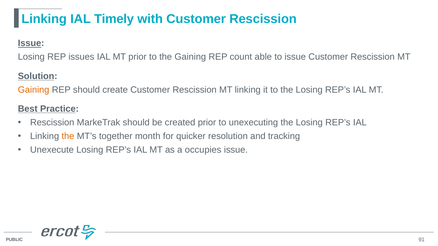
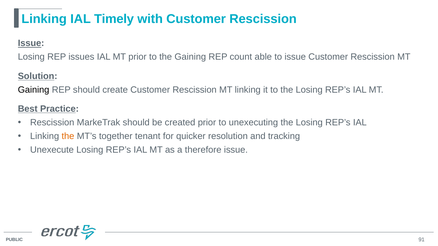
Gaining at (34, 90) colour: orange -> black
month: month -> tenant
occupies: occupies -> therefore
